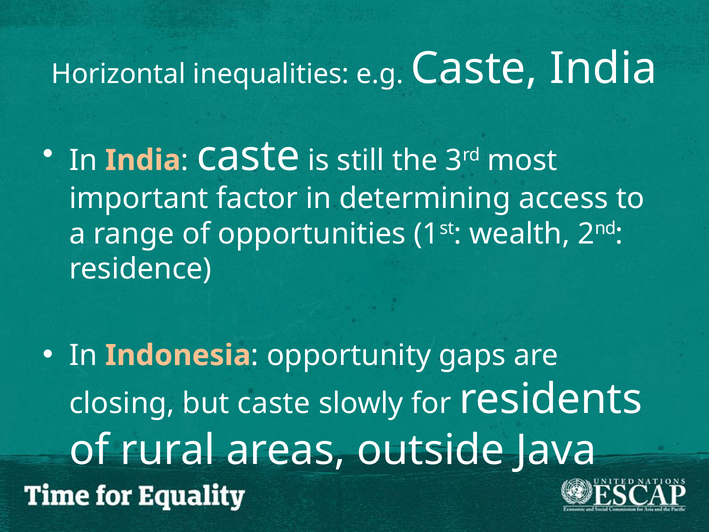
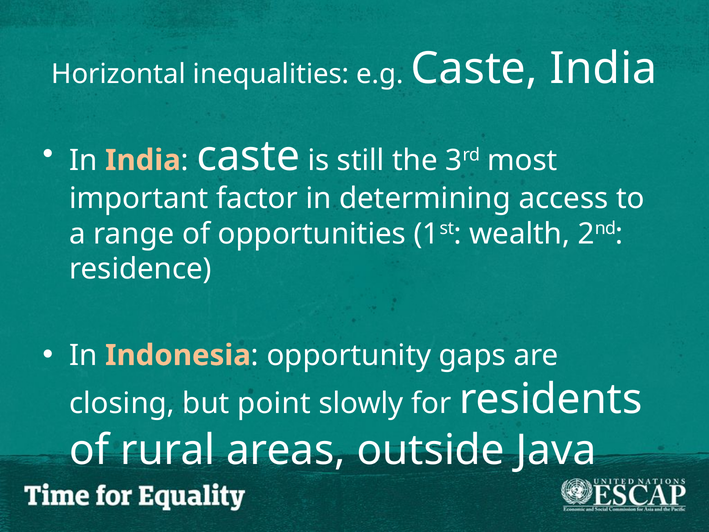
but caste: caste -> point
